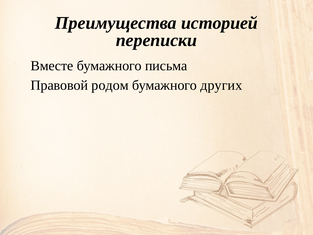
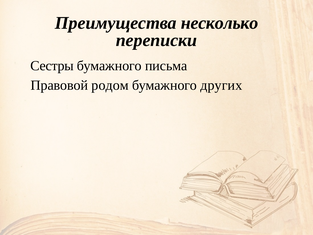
историей: историей -> несколько
Вместе: Вместе -> Сестры
